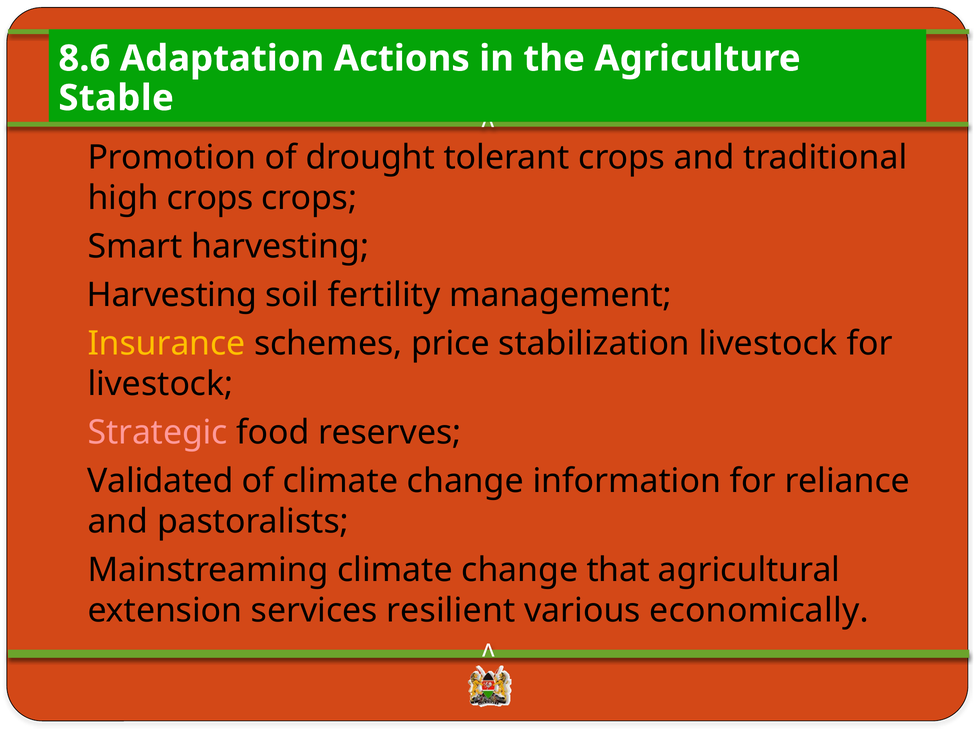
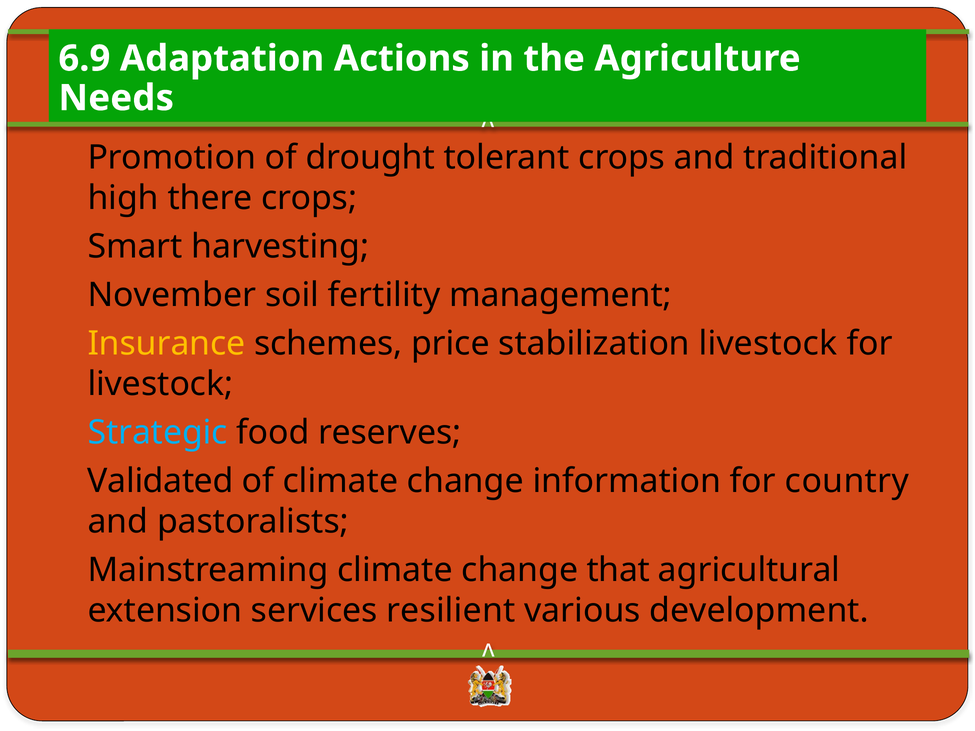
8.6: 8.6 -> 6.9
Stable: Stable -> Needs
high crops: crops -> there
Harvesting at (172, 295): Harvesting -> November
Strategic colour: pink -> light blue
reliance: reliance -> country
economically: economically -> development
